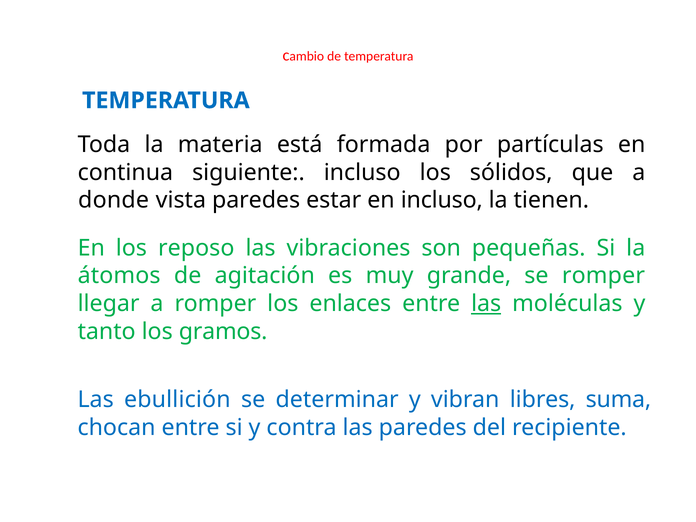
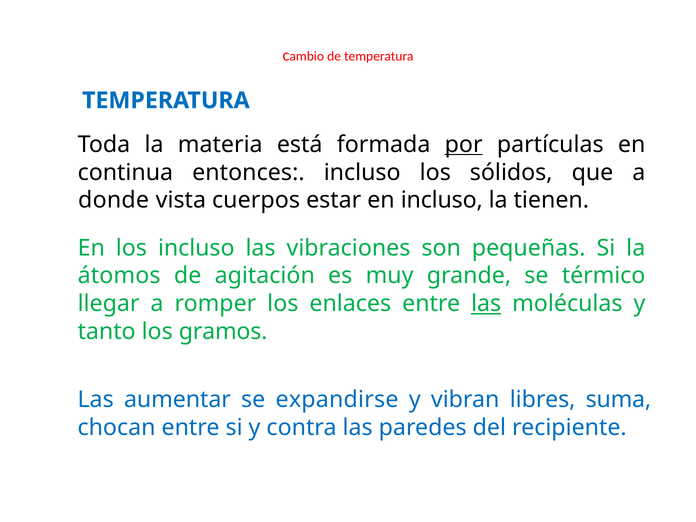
por underline: none -> present
siguiente: siguiente -> entonces
vista paredes: paredes -> cuerpos
los reposo: reposo -> incluso
se romper: romper -> térmico
ebullición: ebullición -> aumentar
determinar: determinar -> expandirse
